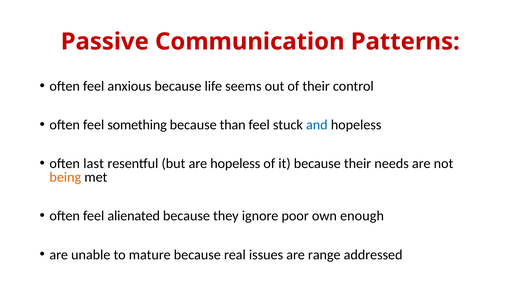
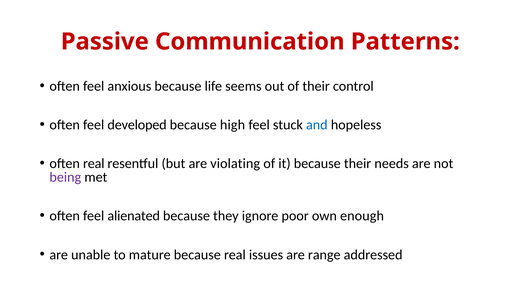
something: something -> developed
than: than -> high
often last: last -> real
are hopeless: hopeless -> violating
being colour: orange -> purple
